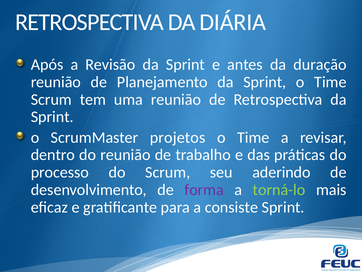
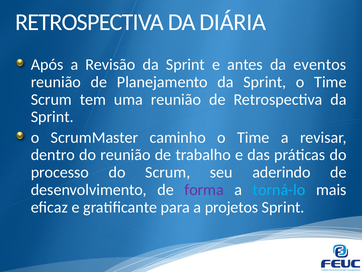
duração: duração -> eventos
projetos: projetos -> caminho
torná-lo colour: light green -> light blue
consiste: consiste -> projetos
